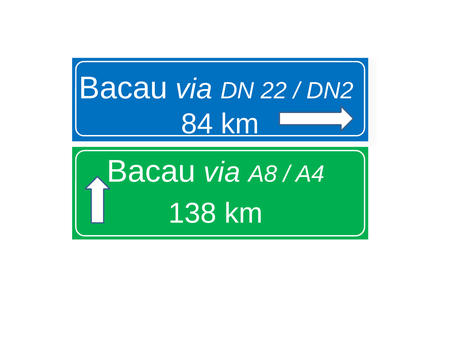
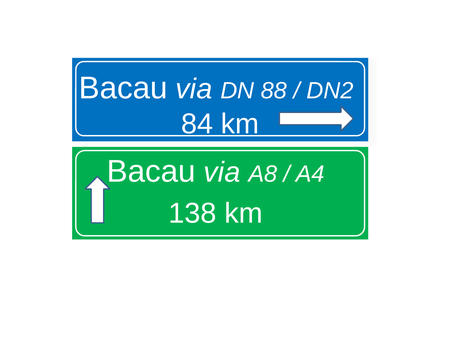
22: 22 -> 88
